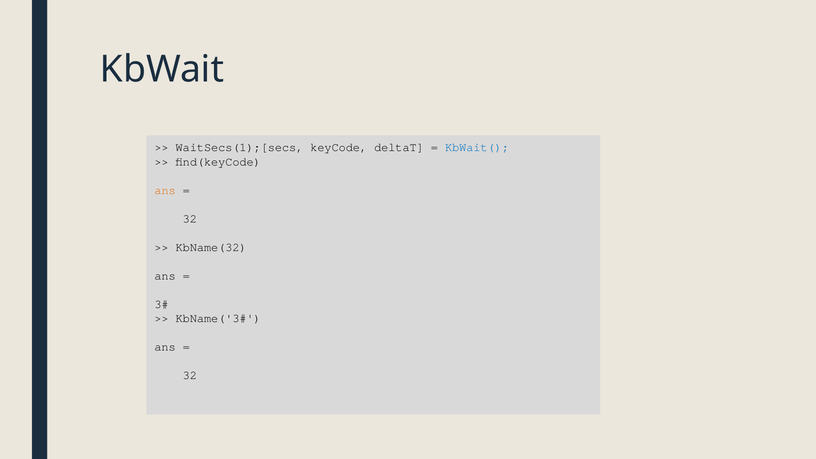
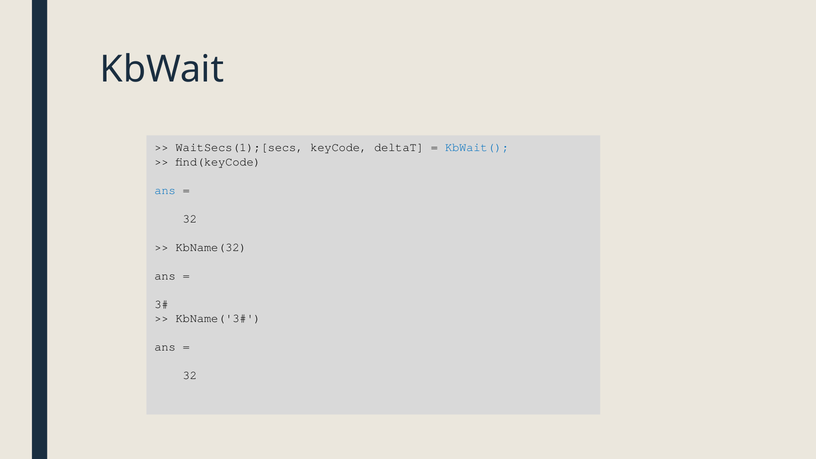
ans at (165, 190) colour: orange -> blue
